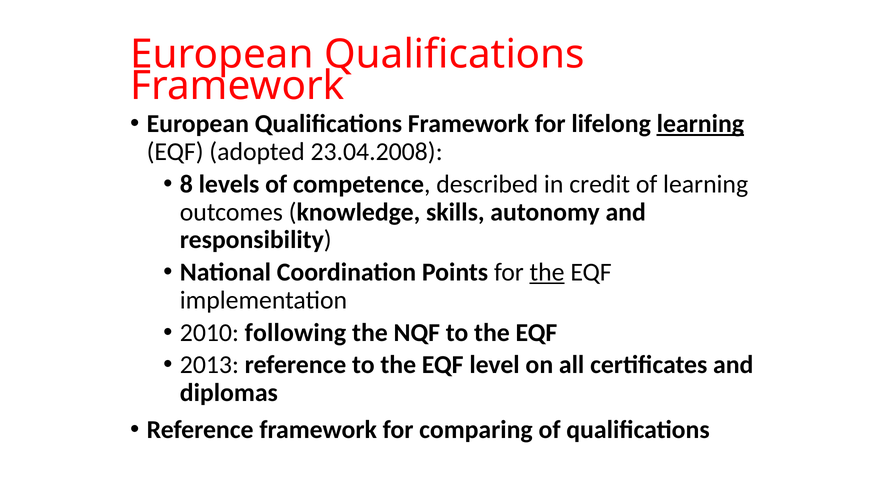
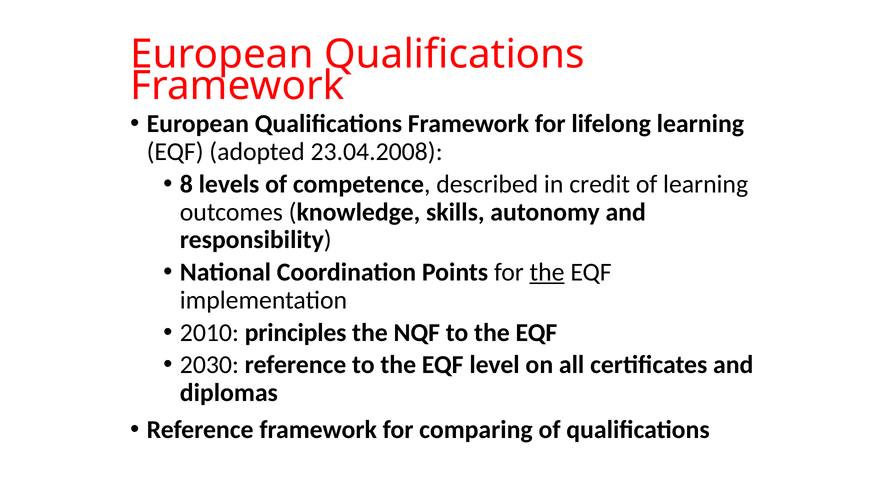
learning at (700, 124) underline: present -> none
following: following -> principles
2013: 2013 -> 2030
